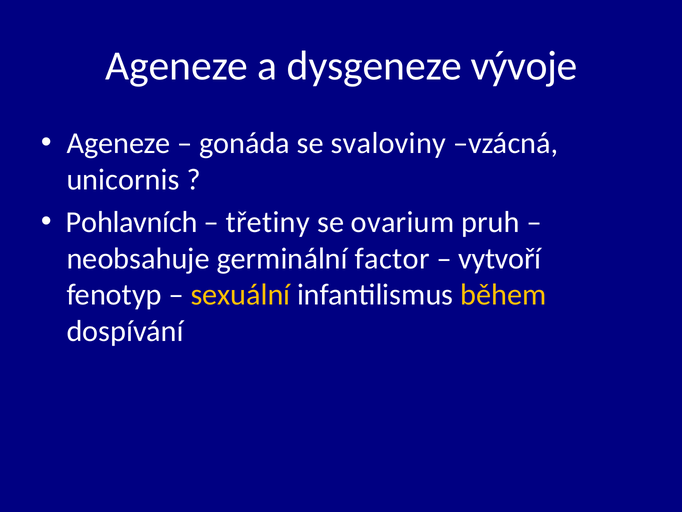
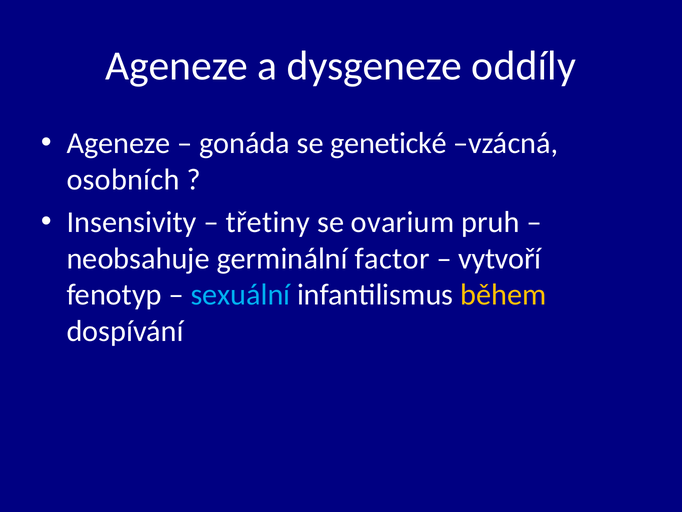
vývoje: vývoje -> oddíly
svaloviny: svaloviny -> genetické
unicornis: unicornis -> osobních
Pohlavních: Pohlavních -> Insensivity
sexuální colour: yellow -> light blue
